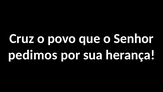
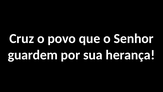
pedimos: pedimos -> guardem
